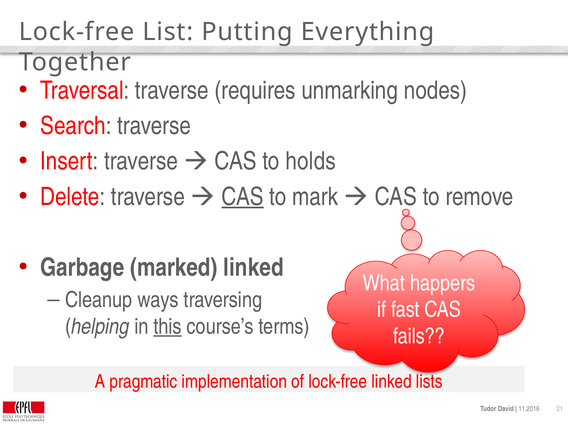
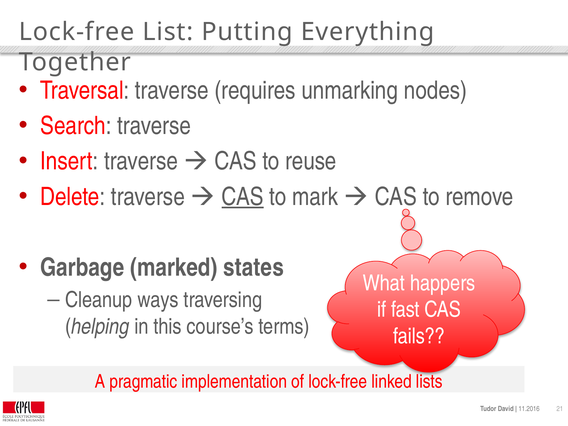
holds: holds -> reuse
marked linked: linked -> states
this underline: present -> none
